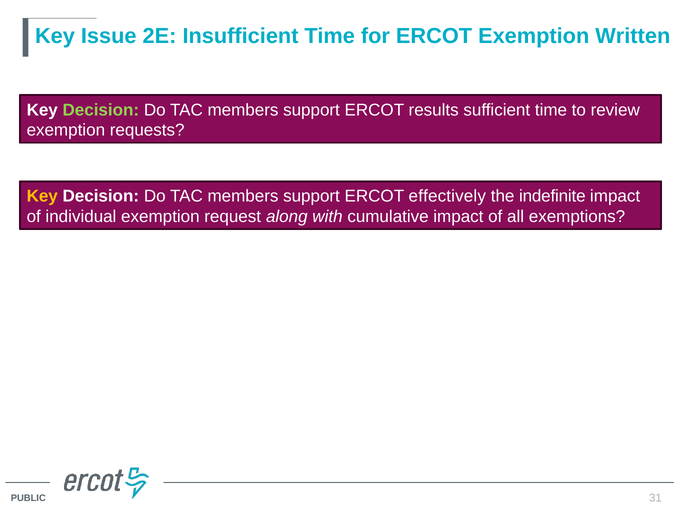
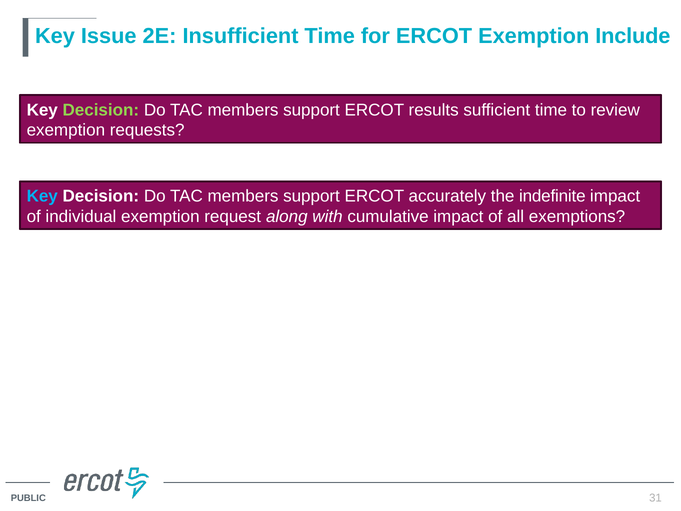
Written: Written -> Include
Key at (42, 196) colour: yellow -> light blue
effectively: effectively -> accurately
